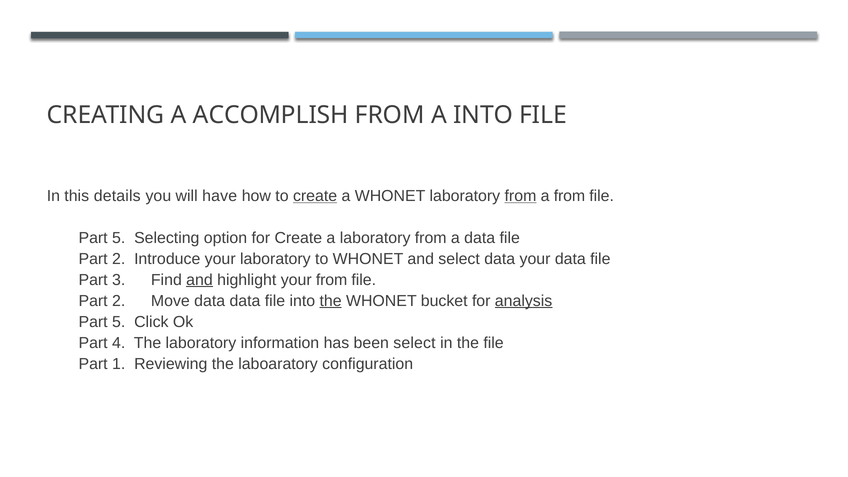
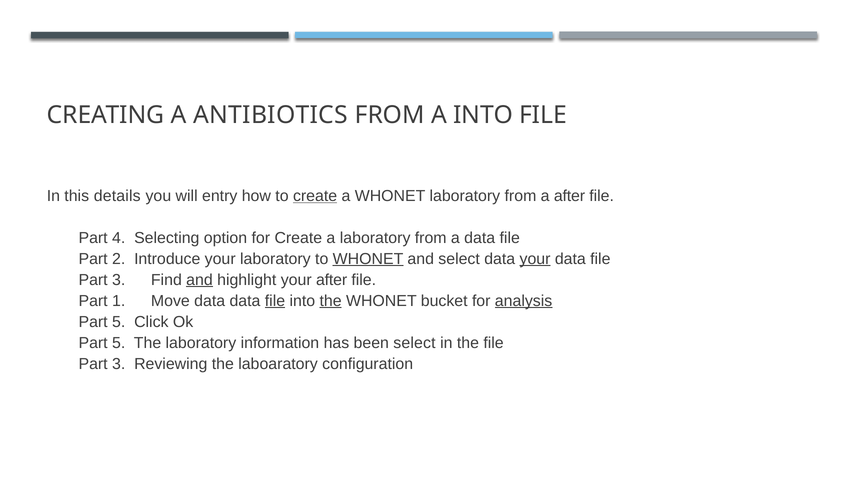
ACCOMPLISH: ACCOMPLISH -> ANTIBIOTICS
have: have -> entry
from at (520, 196) underline: present -> none
a from: from -> after
5 at (119, 238): 5 -> 4
WHONET at (368, 259) underline: none -> present
your at (535, 259) underline: none -> present
your from: from -> after
2 at (119, 301): 2 -> 1
file at (275, 301) underline: none -> present
4 at (119, 343): 4 -> 5
1 at (119, 364): 1 -> 3
